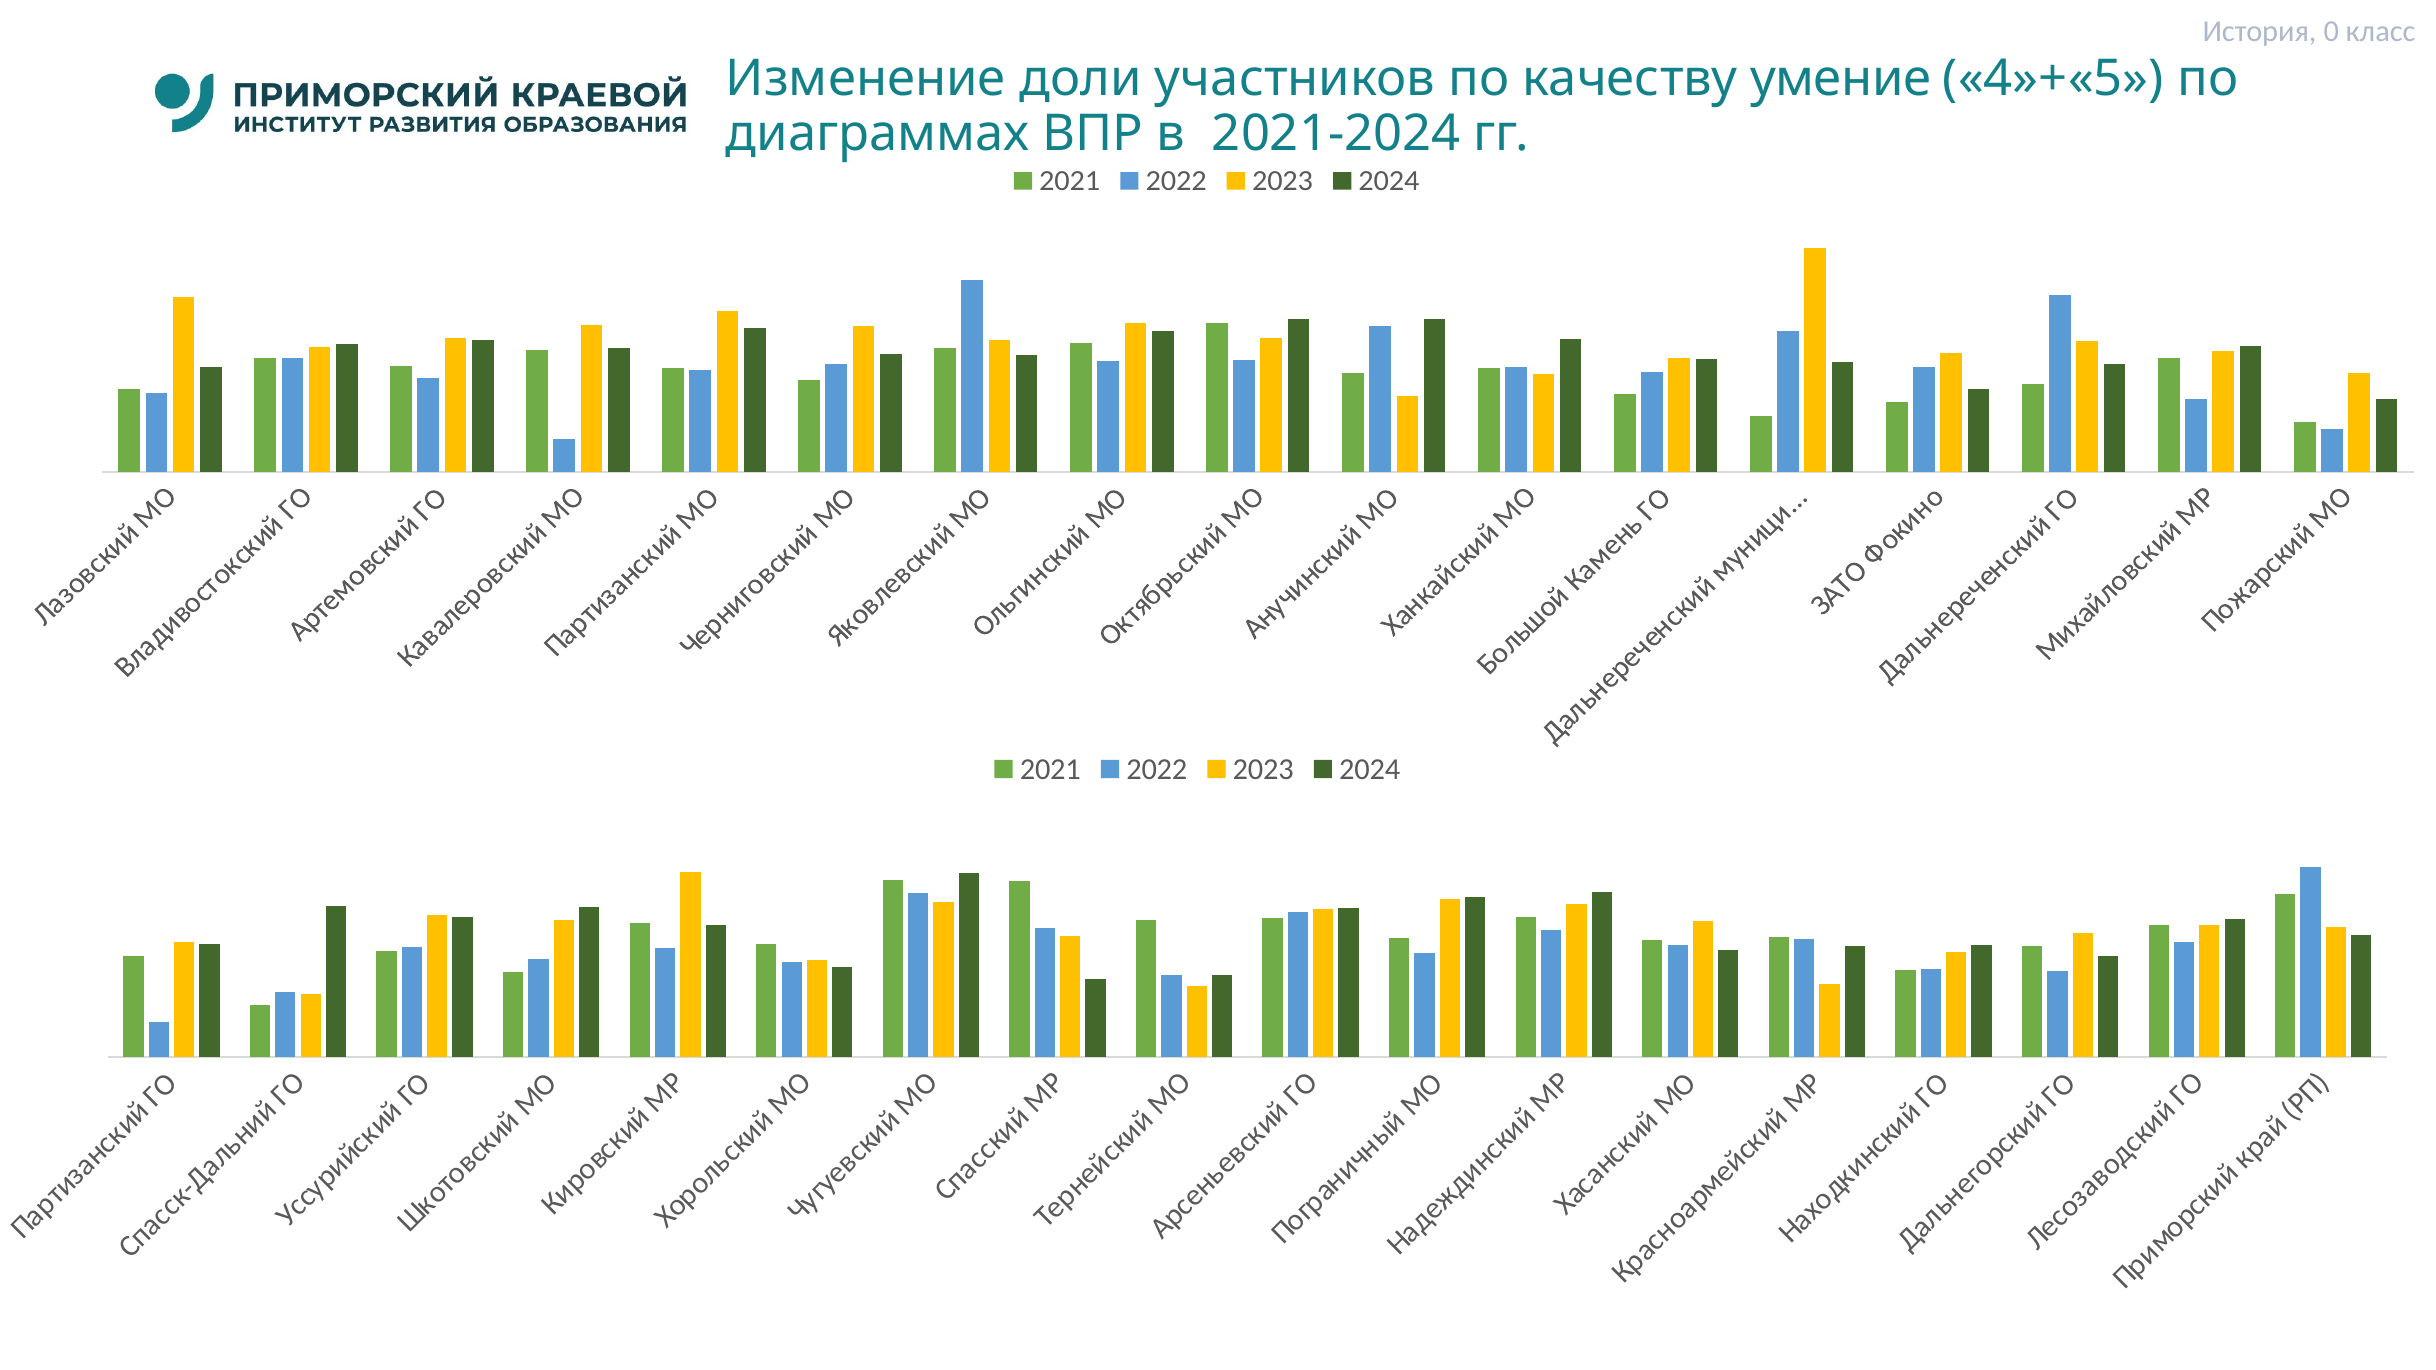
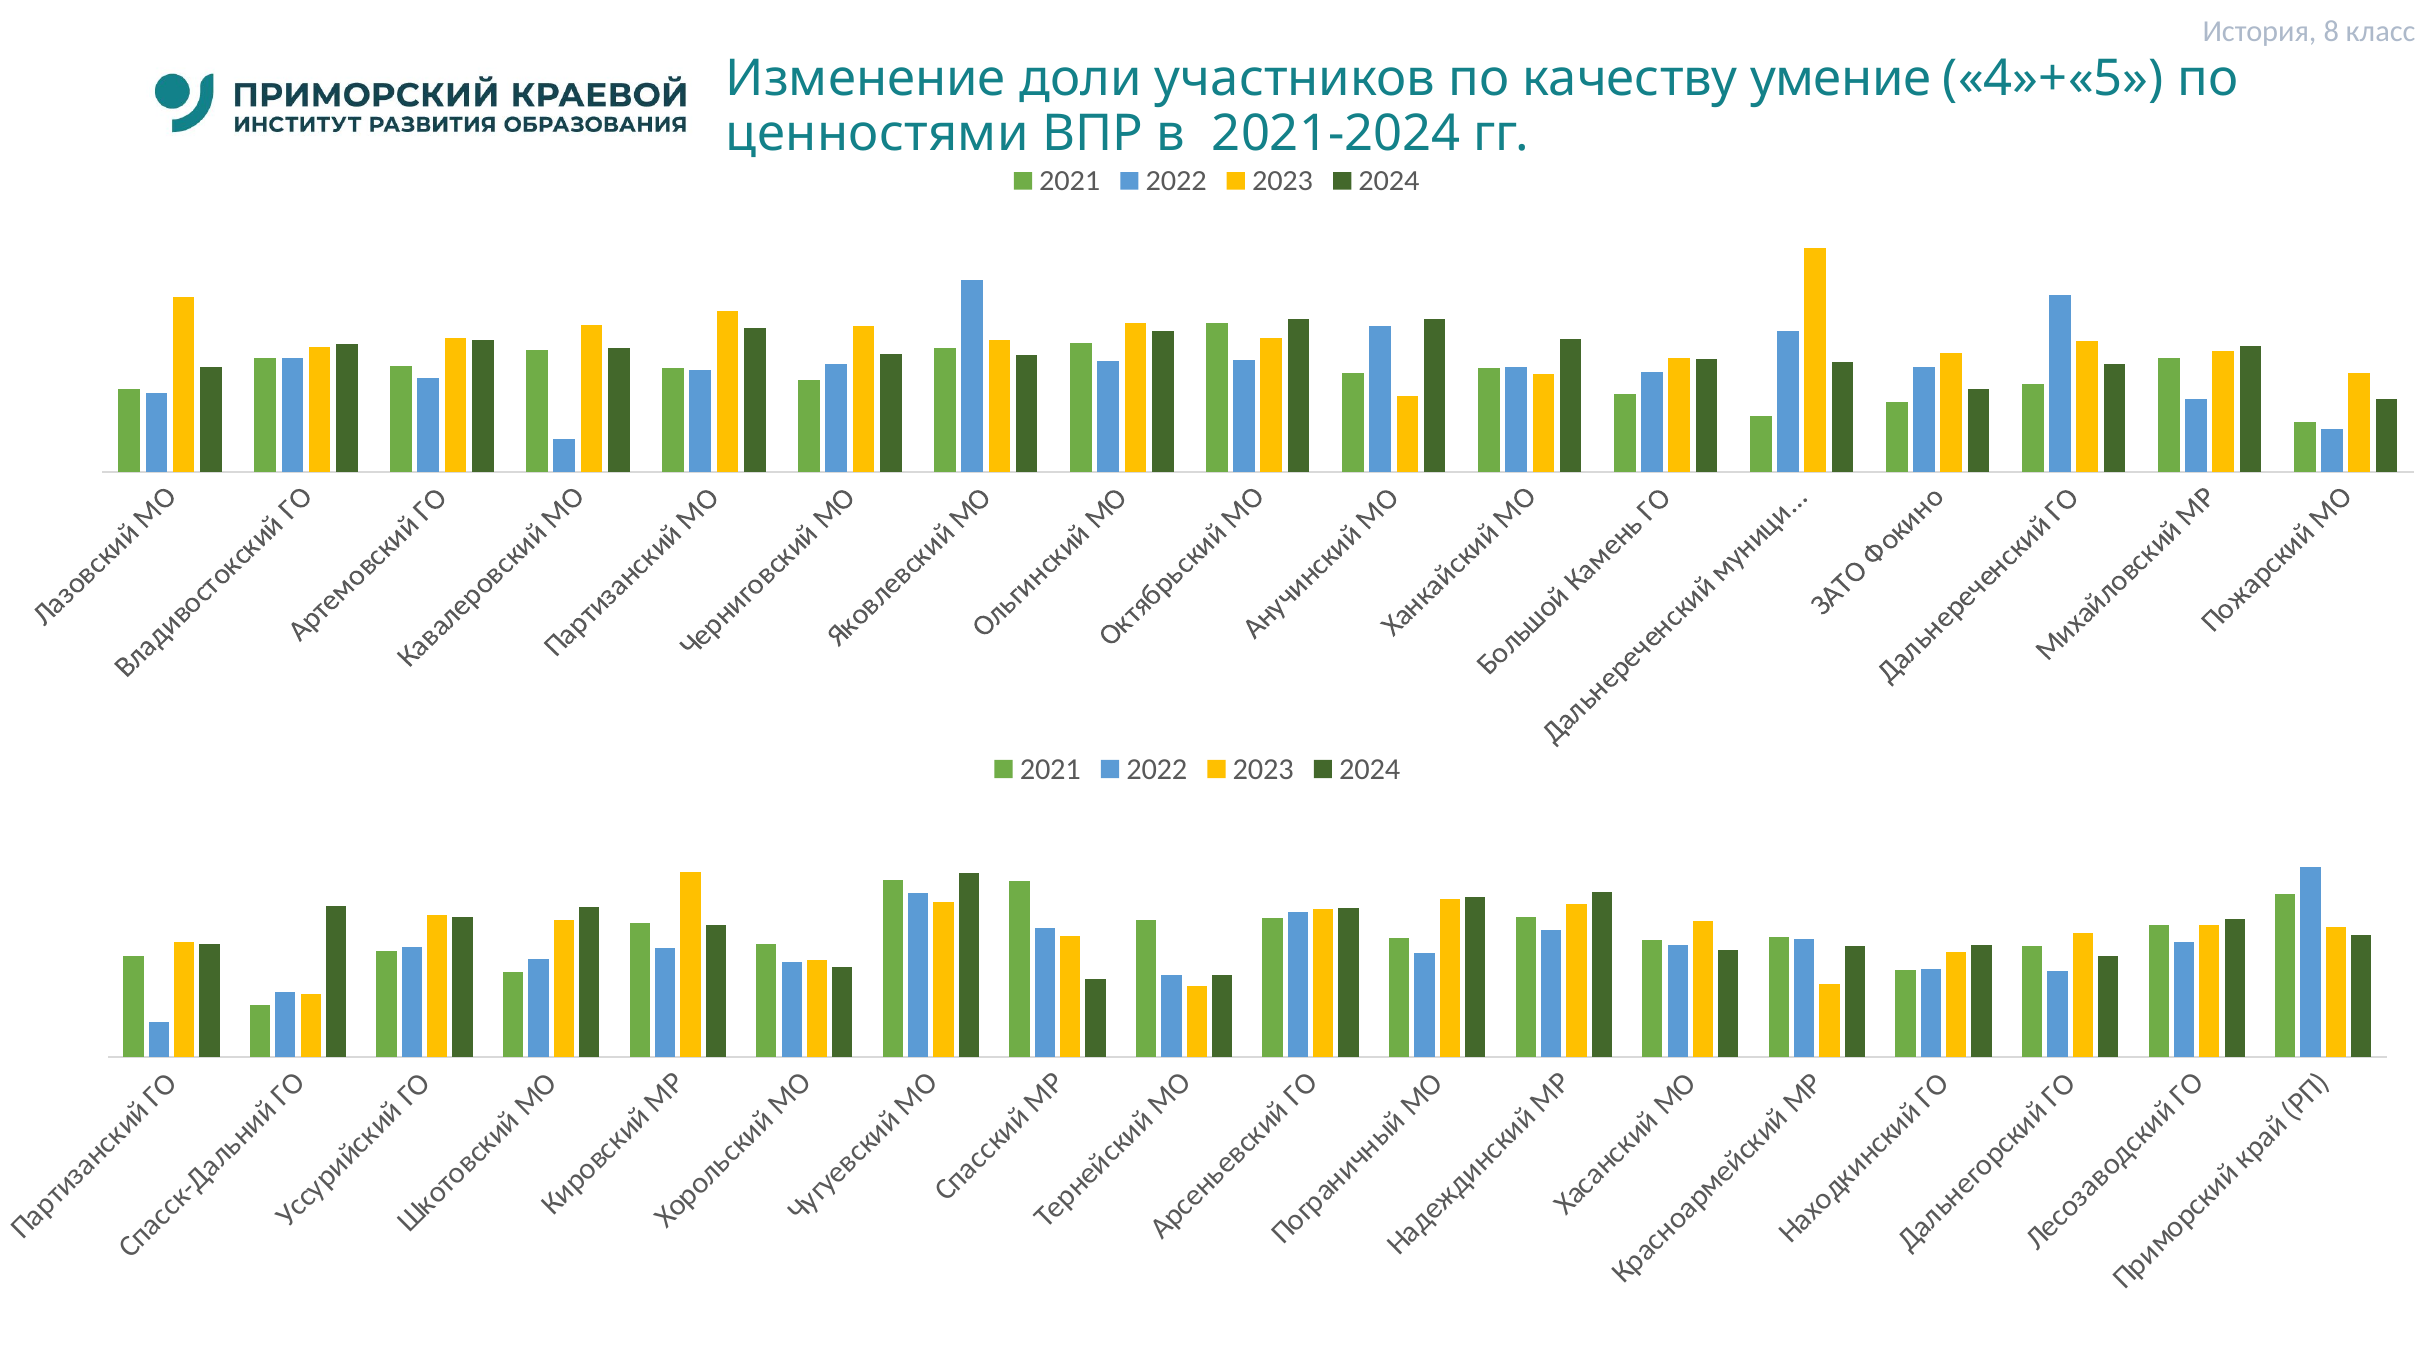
0: 0 -> 8
диаграммах: диаграммах -> ценностями
